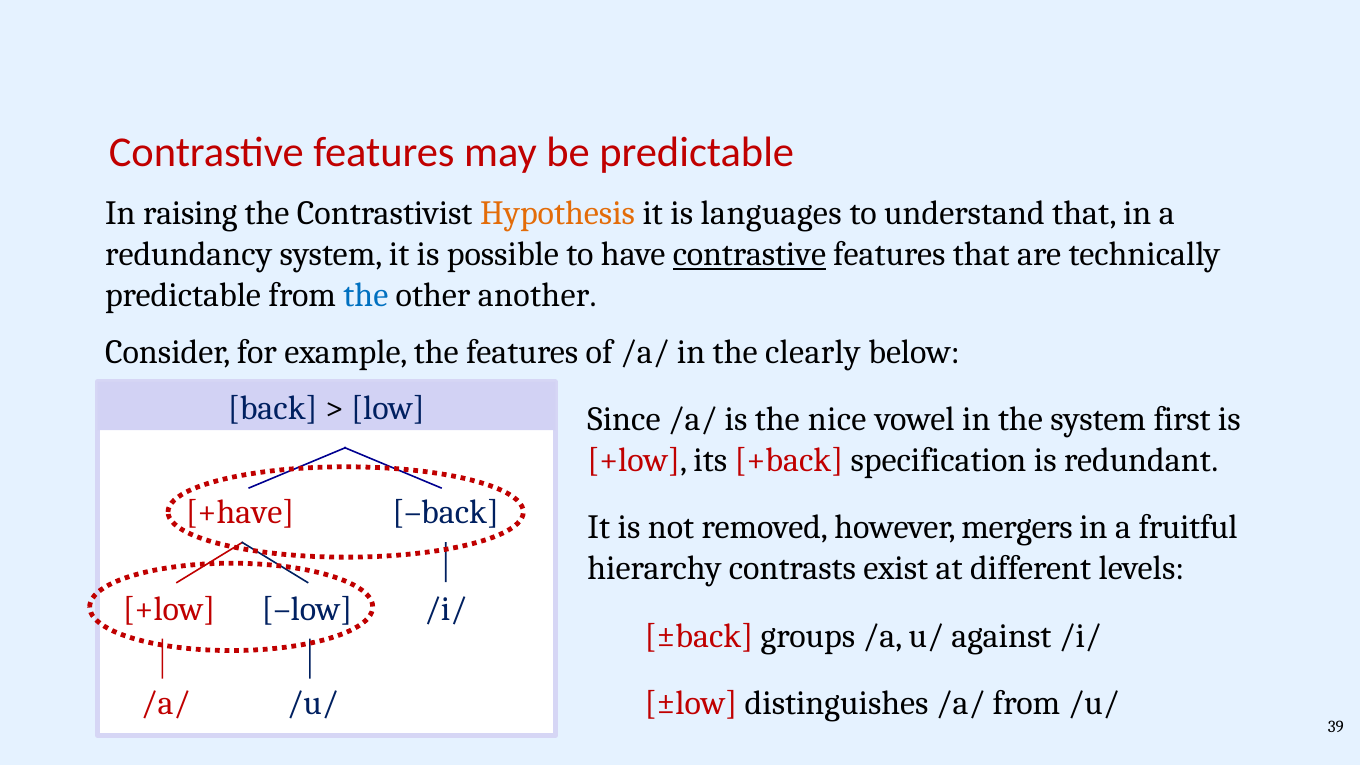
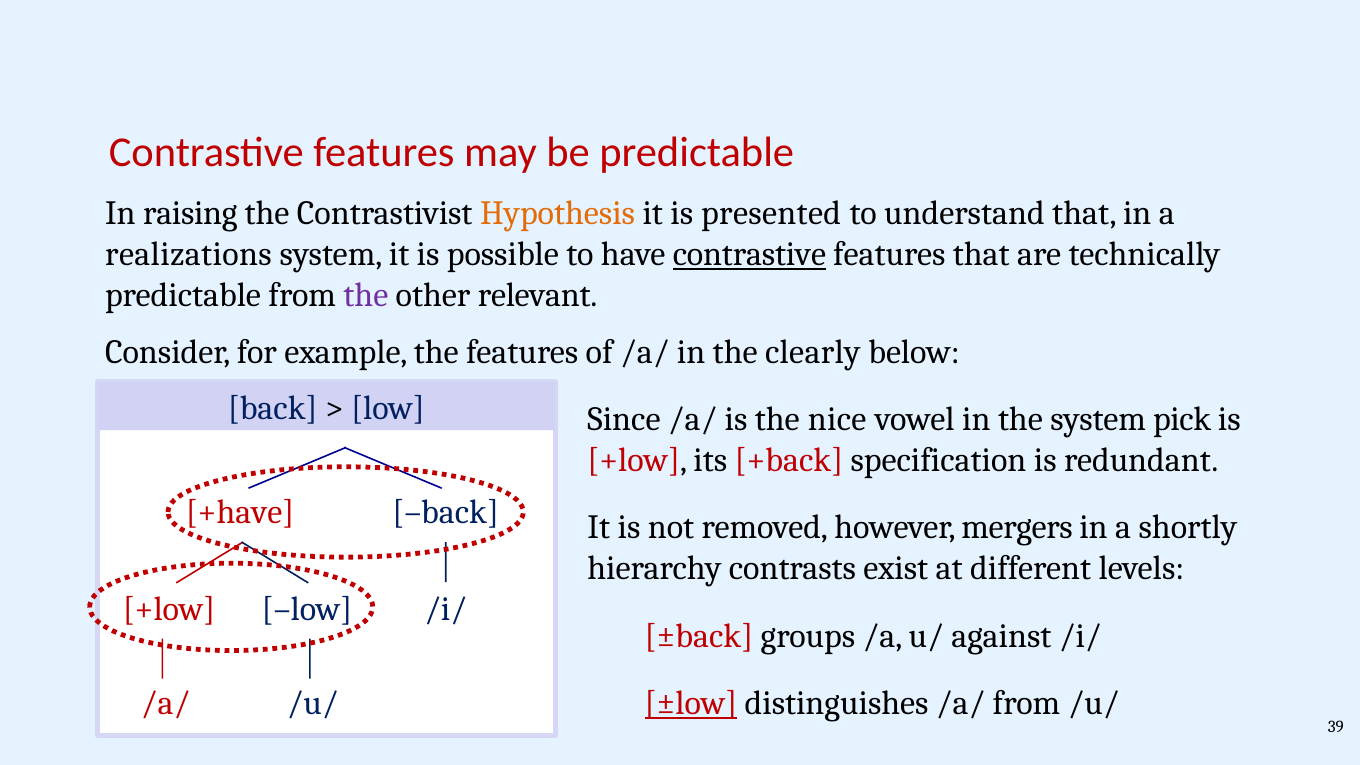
languages: languages -> presented
redundancy: redundancy -> realizations
the at (366, 295) colour: blue -> purple
another: another -> relevant
first: first -> pick
fruitful: fruitful -> shortly
±low underline: none -> present
